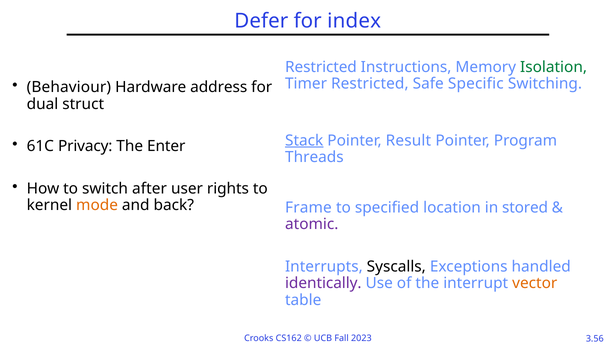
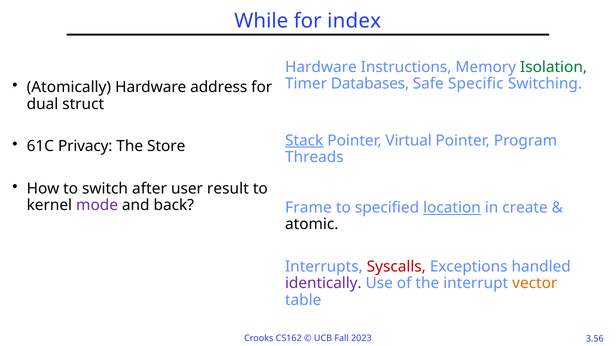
Defer: Defer -> While
Restricted at (321, 67): Restricted -> Hardware
Behaviour: Behaviour -> Atomically
Timer Restricted: Restricted -> Databases
Result: Result -> Virtual
Enter: Enter -> Store
rights: rights -> result
mode colour: orange -> purple
location underline: none -> present
stored: stored -> create
atomic colour: purple -> black
Syscalls colour: black -> red
